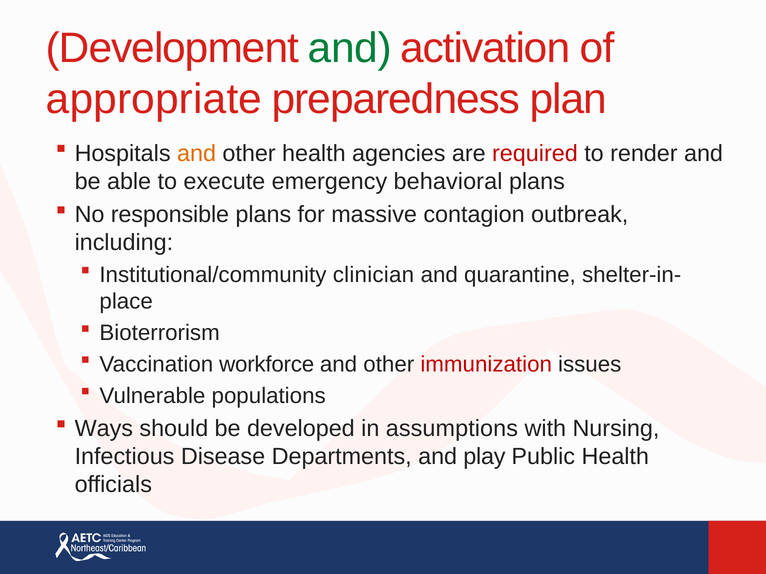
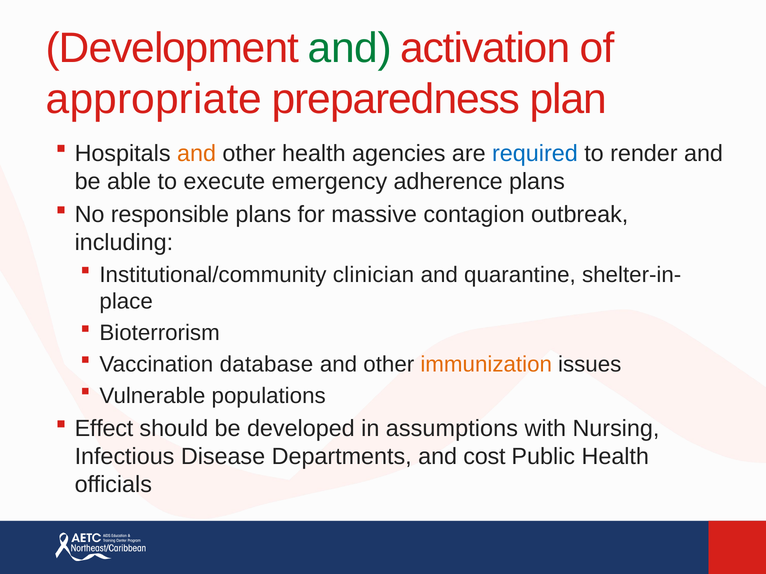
required colour: red -> blue
behavioral: behavioral -> adherence
workforce: workforce -> database
immunization colour: red -> orange
Ways: Ways -> Effect
play: play -> cost
